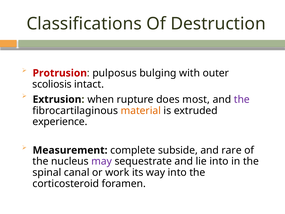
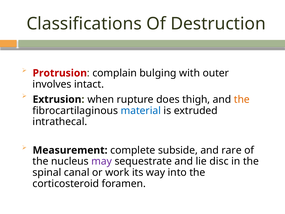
pulposus: pulposus -> complain
scoliosis: scoliosis -> involves
most: most -> thigh
the at (242, 99) colour: purple -> orange
material colour: orange -> blue
experience: experience -> intrathecal
lie into: into -> disc
